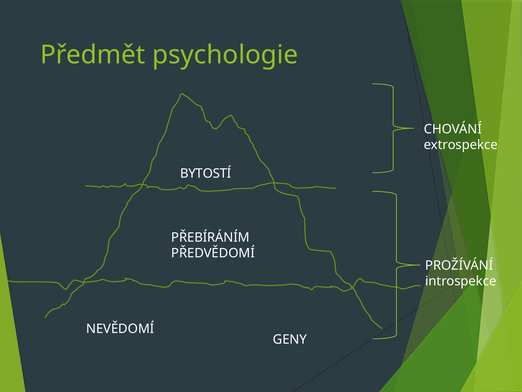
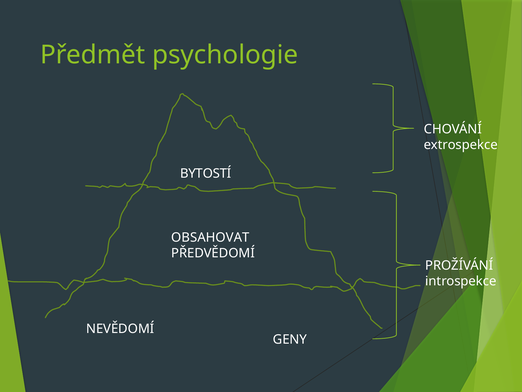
PŘEBÍRÁNÍM: PŘEBÍRÁNÍM -> OBSAHOVAT
